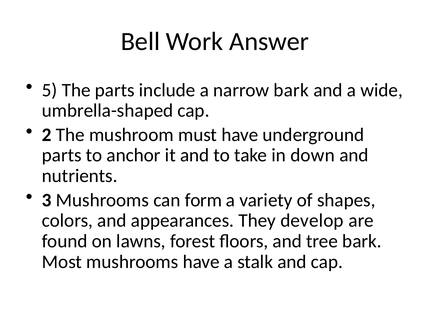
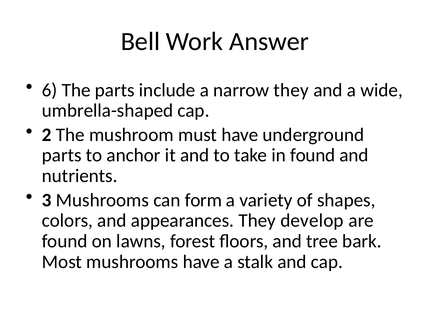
5: 5 -> 6
narrow bark: bark -> they
in down: down -> found
